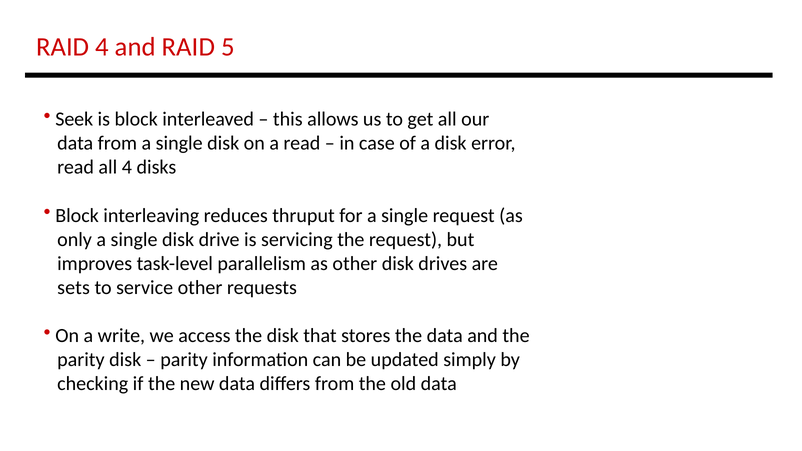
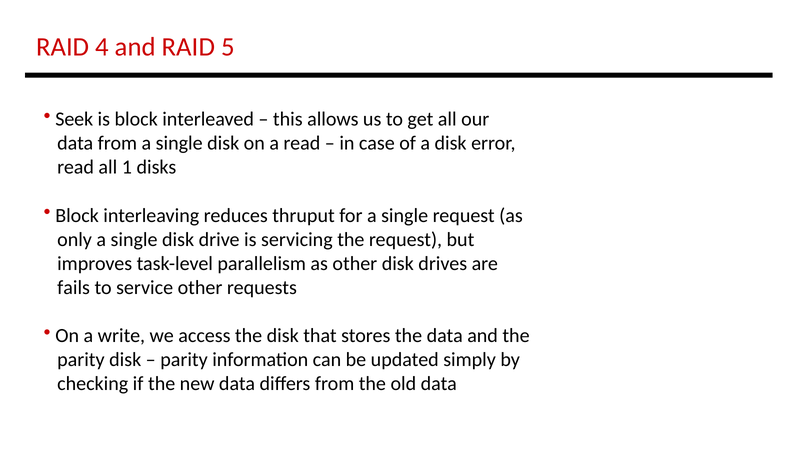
all 4: 4 -> 1
sets: sets -> fails
